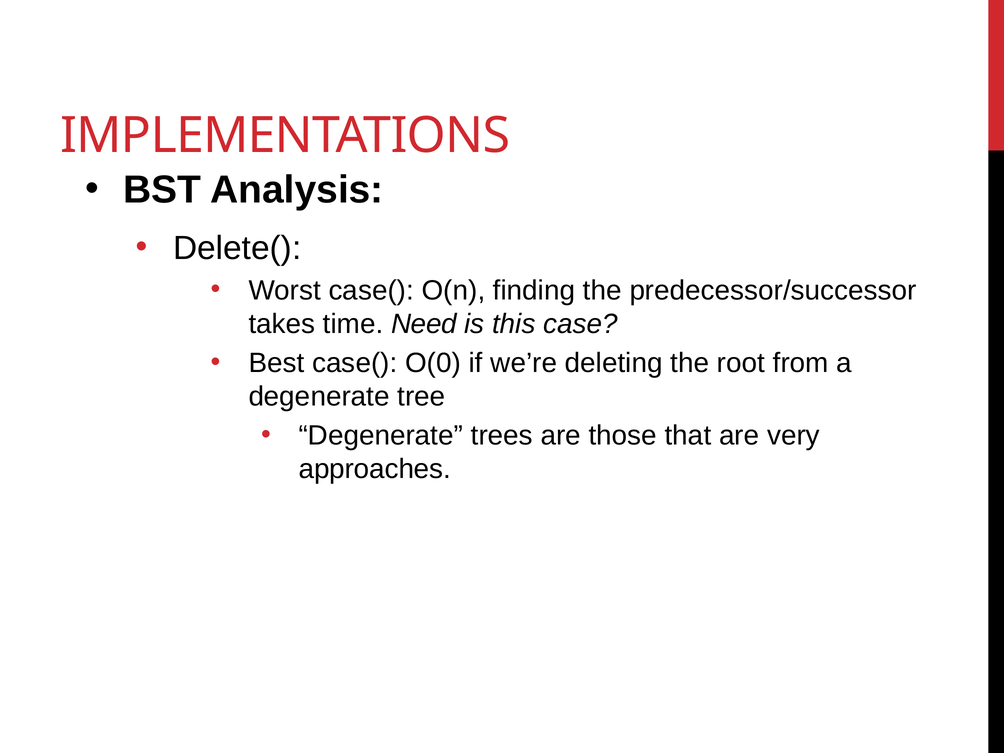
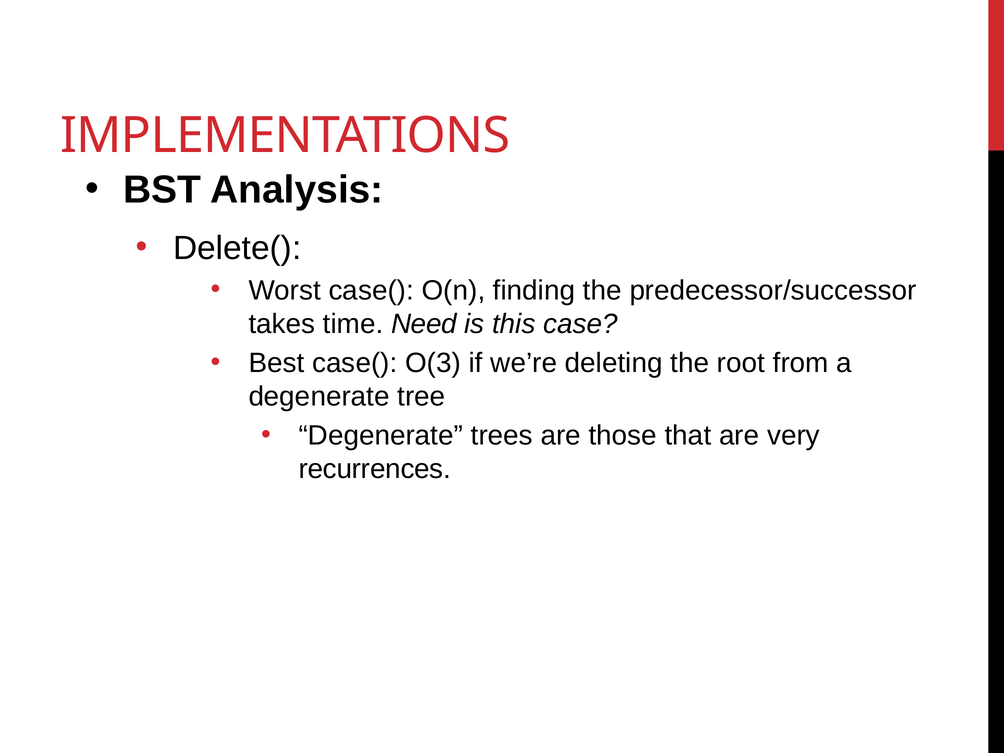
O(0: O(0 -> O(3
approaches: approaches -> recurrences
